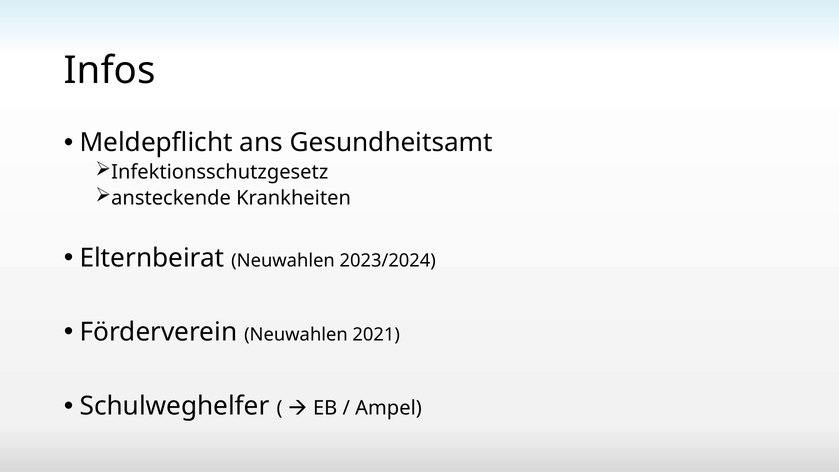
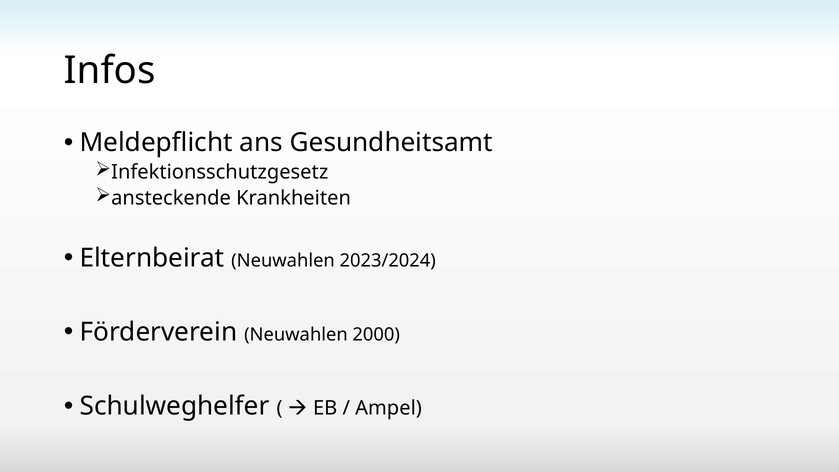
2021: 2021 -> 2000
